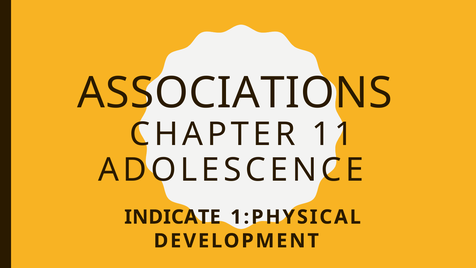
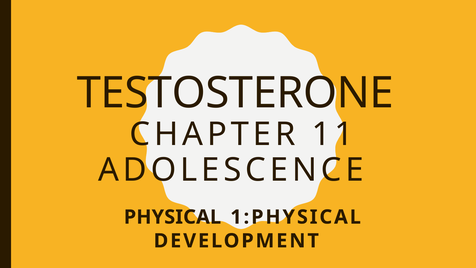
ASSOCIATIONS: ASSOCIATIONS -> TESTOSTERONE
INDICATE: INDICATE -> PHYSICAL
